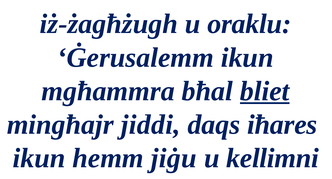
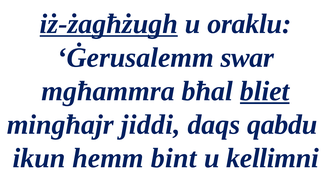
iż-żagħżugh underline: none -> present
Ġerusalemm ikun: ikun -> swar
iħares: iħares -> qabdu
jiġu: jiġu -> bint
